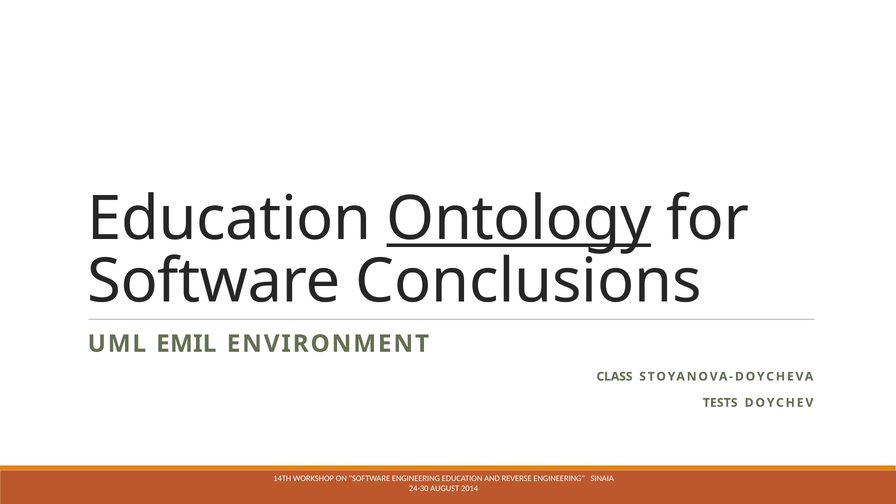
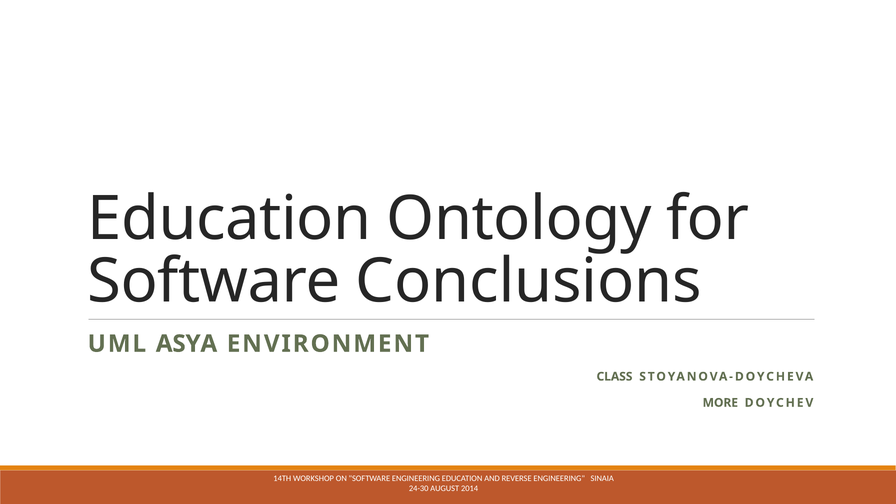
Ontology underline: present -> none
EMIL: EMIL -> ASYA
TESTS: TESTS -> MORE
